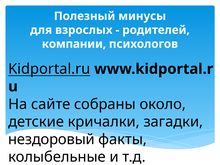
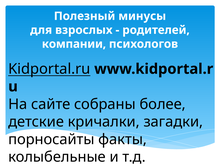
около: около -> более
нездоровый: нездоровый -> порносайты
